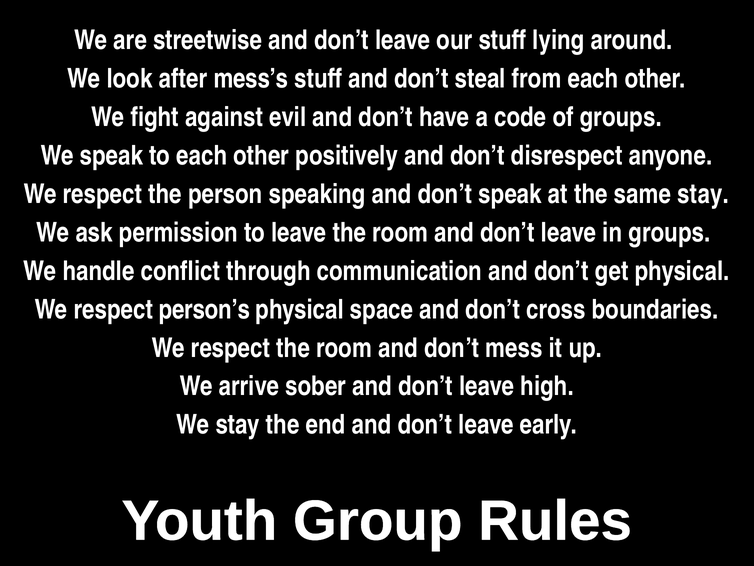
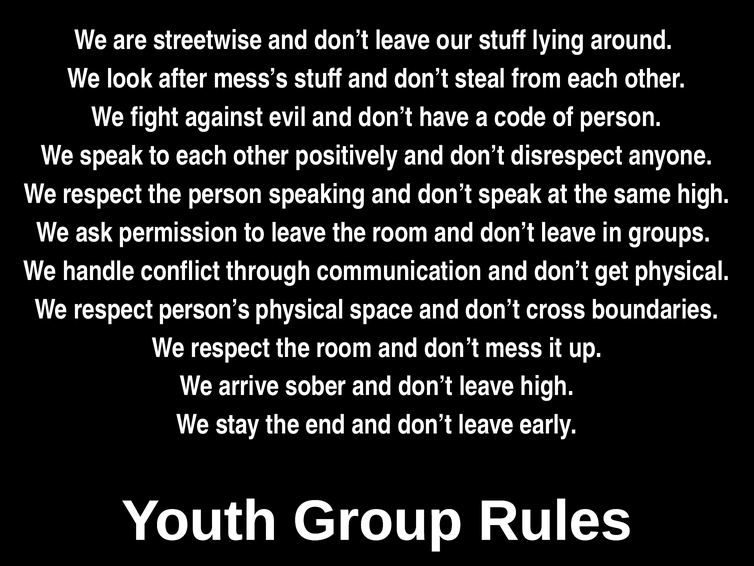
of groups: groups -> person
same stay: stay -> high
